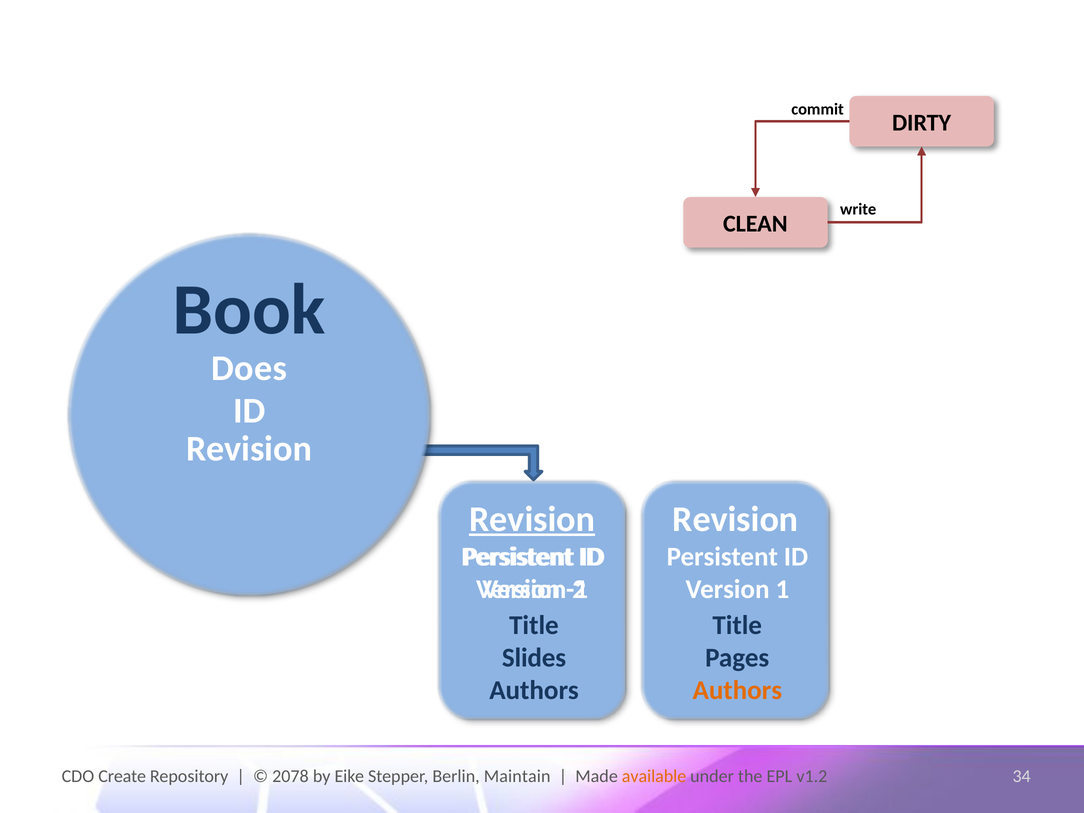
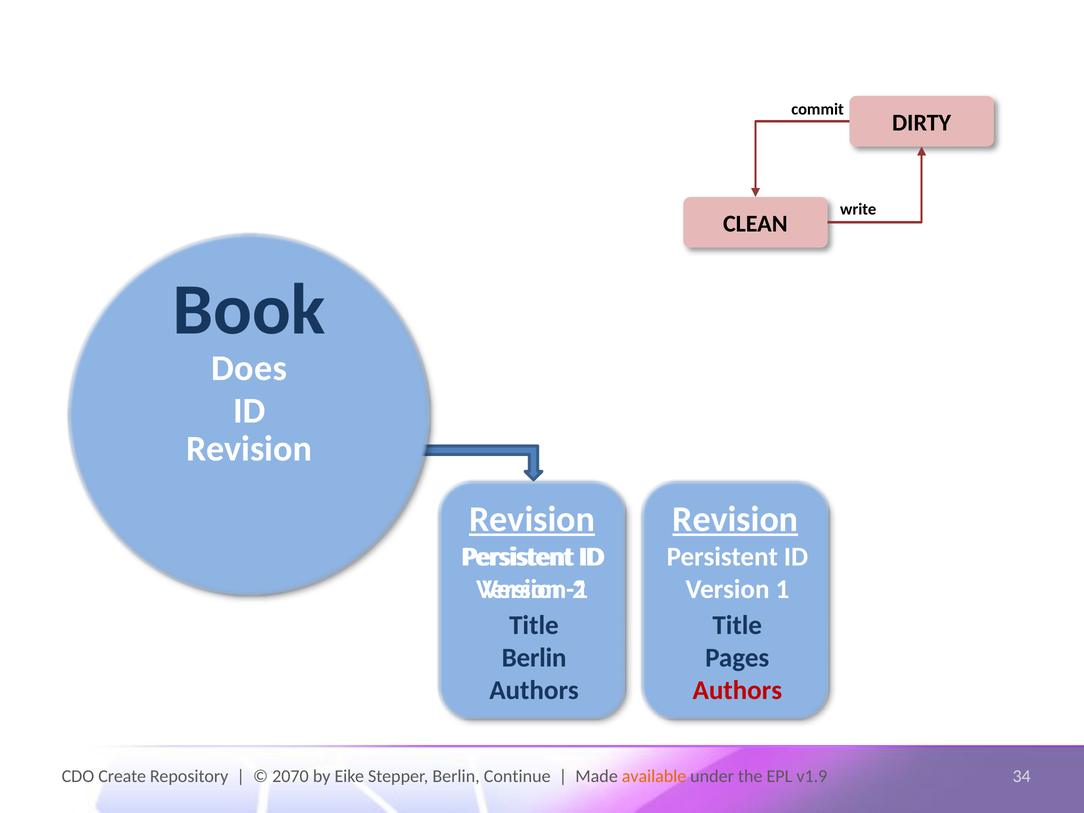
Revision at (735, 519) underline: none -> present
Slides at (534, 658): Slides -> Berlin
Authors at (737, 690) colour: orange -> red
2078: 2078 -> 2070
Maintain: Maintain -> Continue
v1.2: v1.2 -> v1.9
